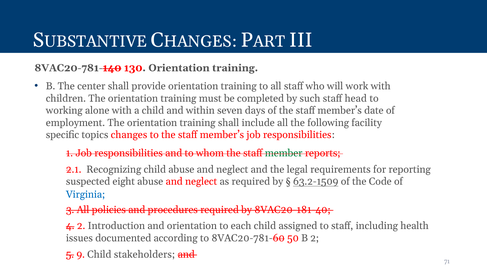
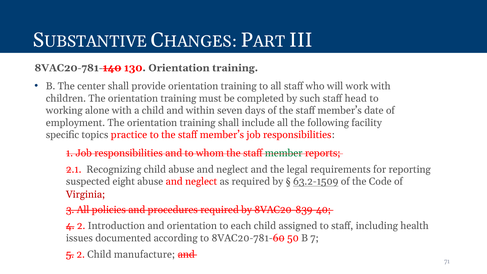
changes: changes -> practice
Virginia colour: blue -> red
8VAC20-181-40: 8VAC20-181-40 -> 8VAC20-839-40
B 2: 2 -> 7
5 9: 9 -> 2
stakeholders: stakeholders -> manufacture
